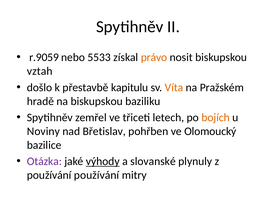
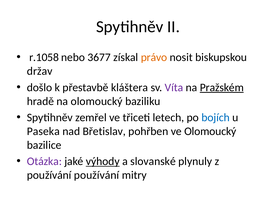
r.9059: r.9059 -> r.1058
5533: 5533 -> 3677
vztah: vztah -> držav
kapitulu: kapitulu -> kláštera
Víta colour: orange -> purple
Pražském underline: none -> present
na biskupskou: biskupskou -> olomoucký
bojích colour: orange -> blue
Noviny: Noviny -> Paseka
